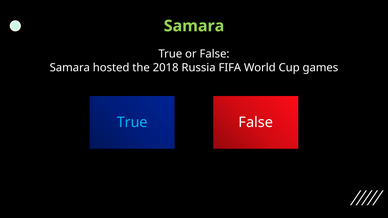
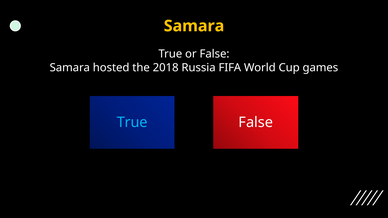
Samara at (194, 26) colour: light green -> yellow
